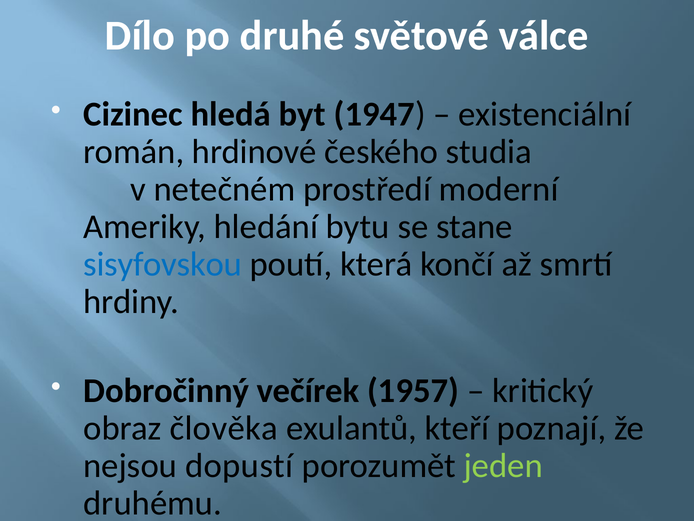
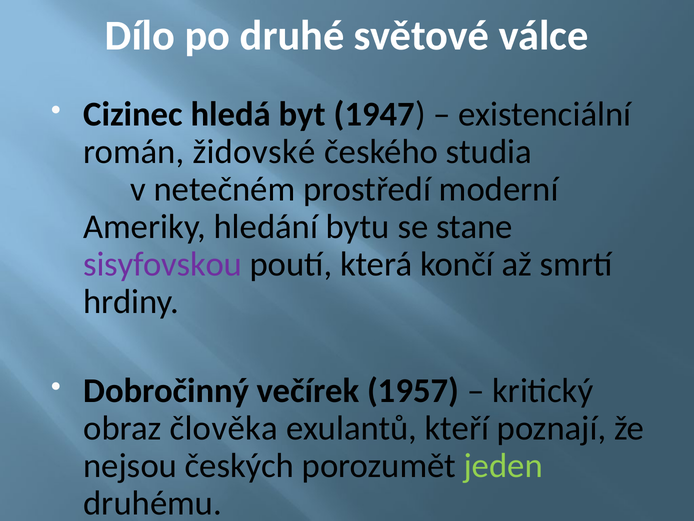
hrdinové: hrdinové -> židovské
sisyfovskou colour: blue -> purple
dopustí: dopustí -> českých
